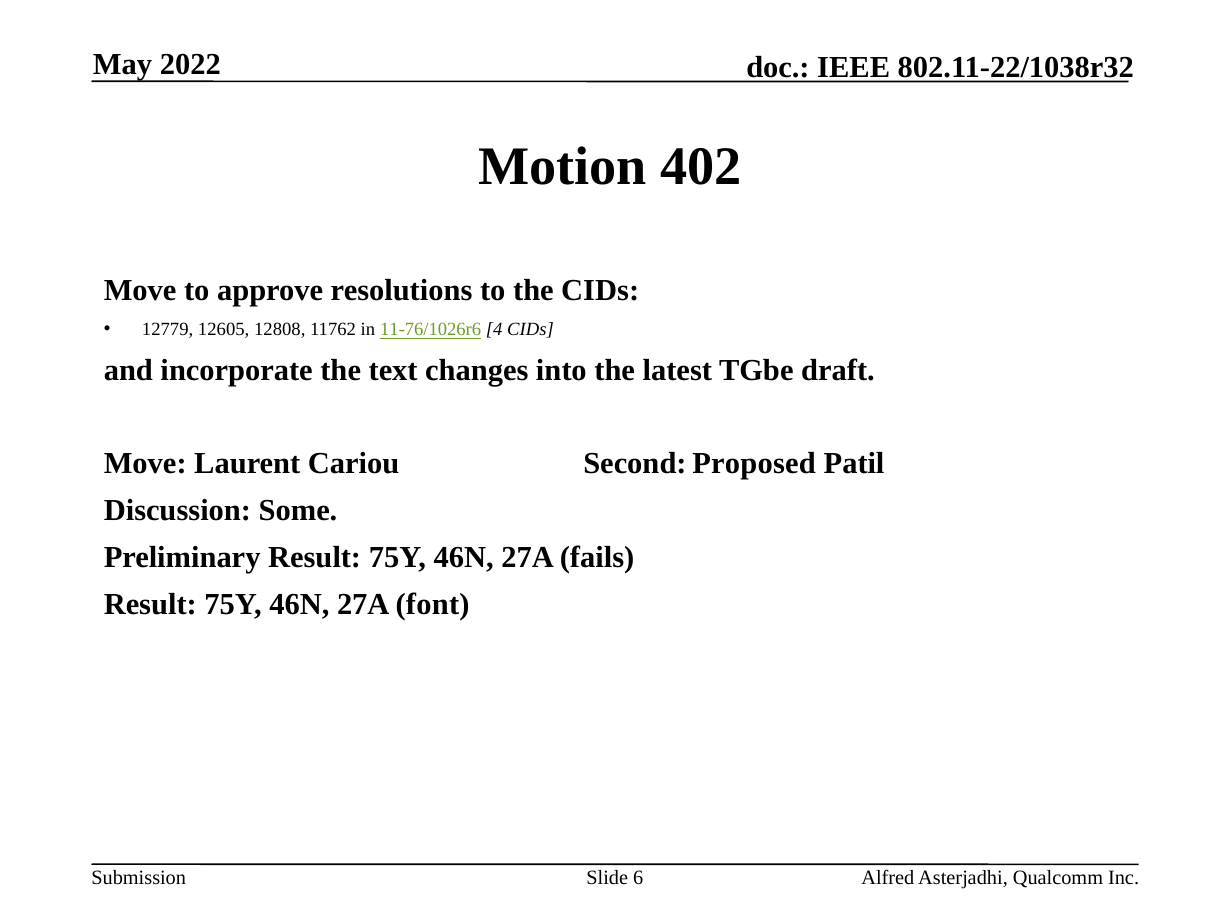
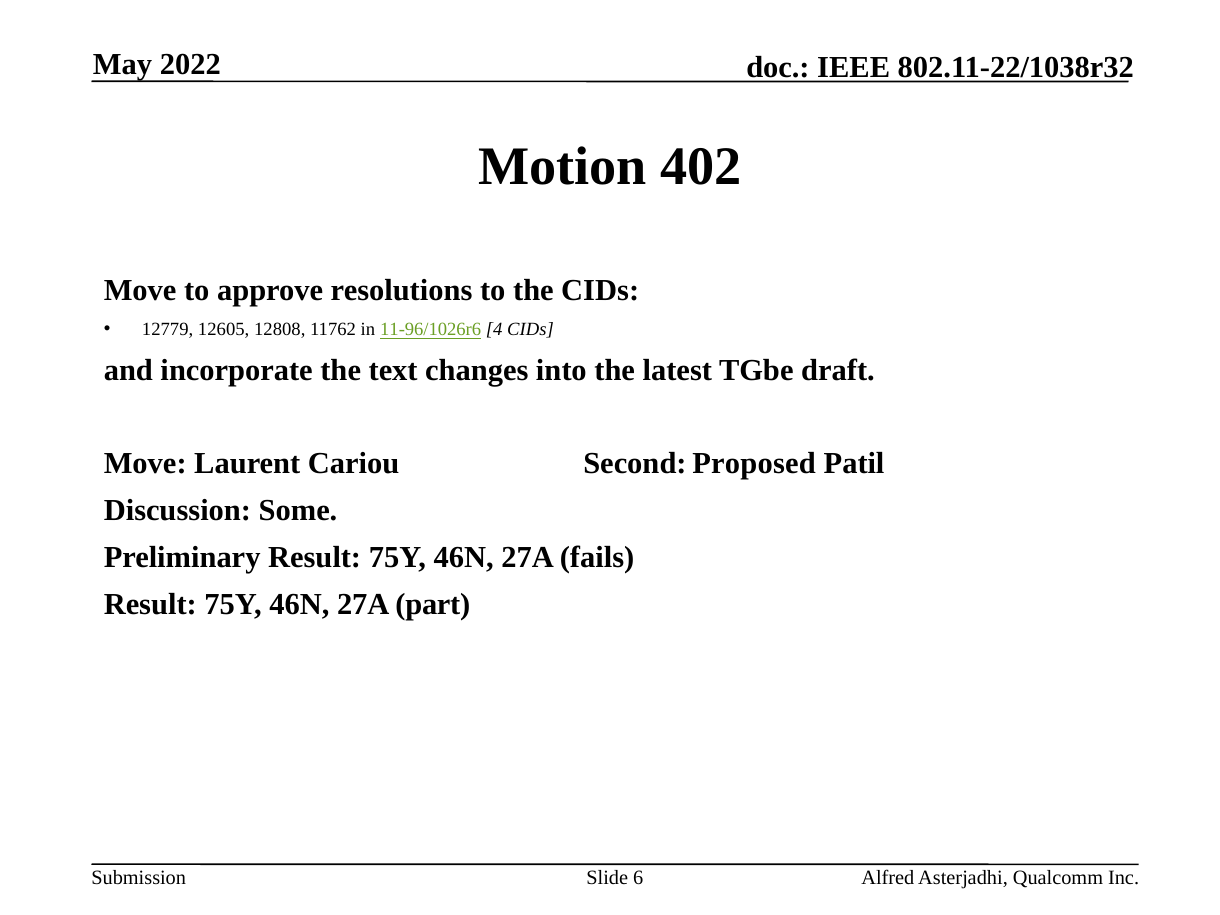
11-76/1026r6: 11-76/1026r6 -> 11-96/1026r6
font: font -> part
